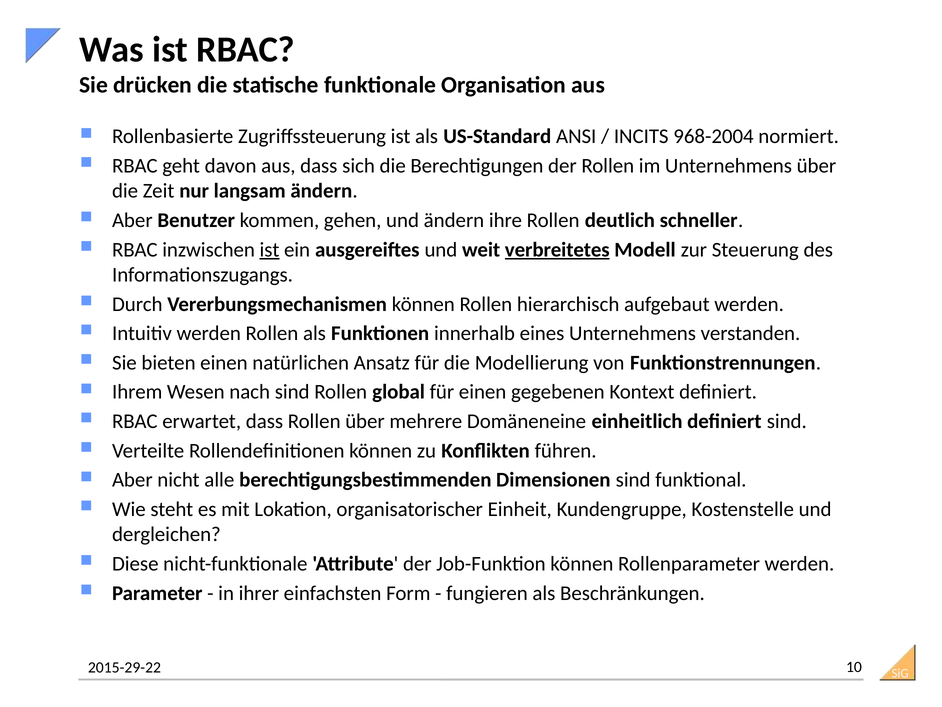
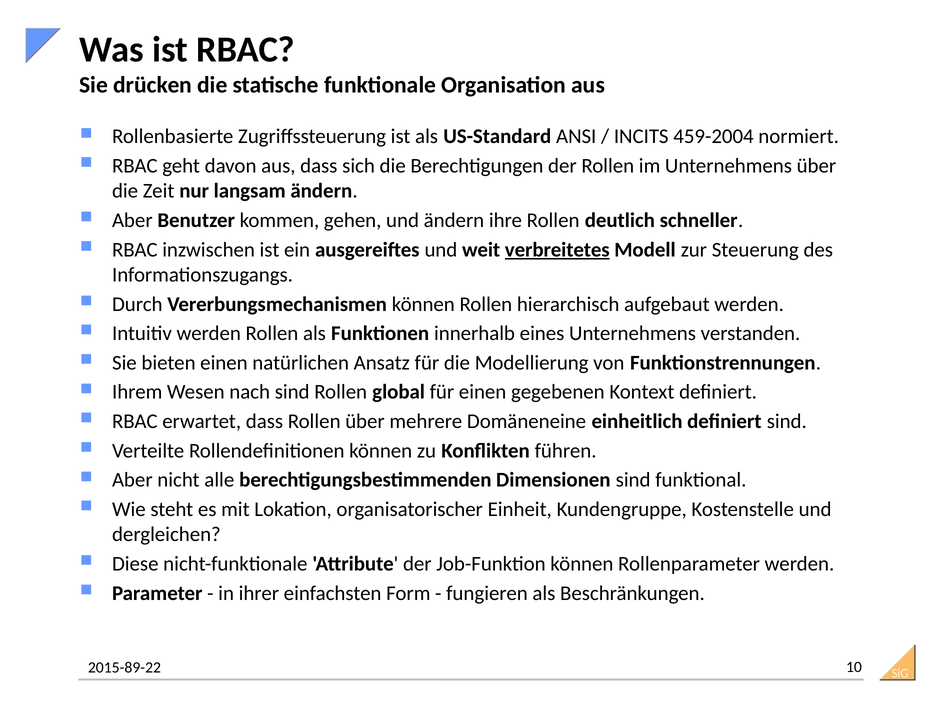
968-2004: 968-2004 -> 459-2004
ist at (269, 249) underline: present -> none
2015-29-22: 2015-29-22 -> 2015-89-22
